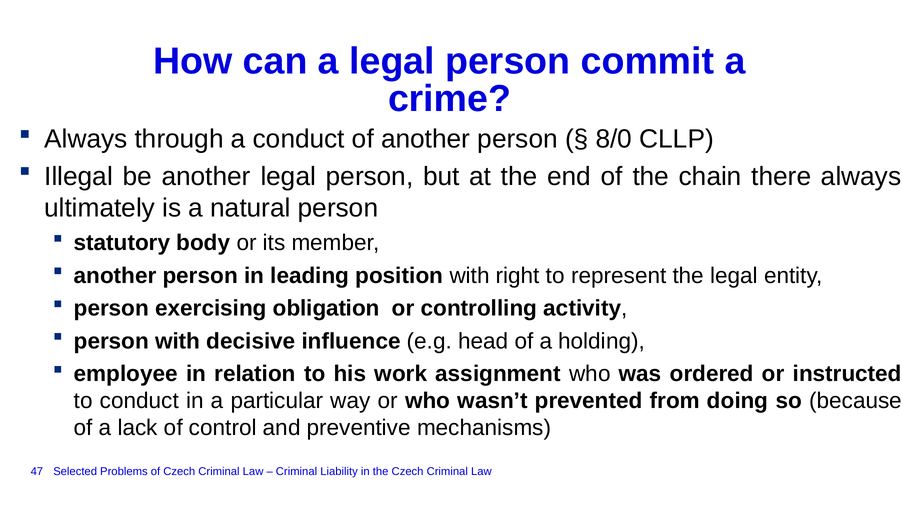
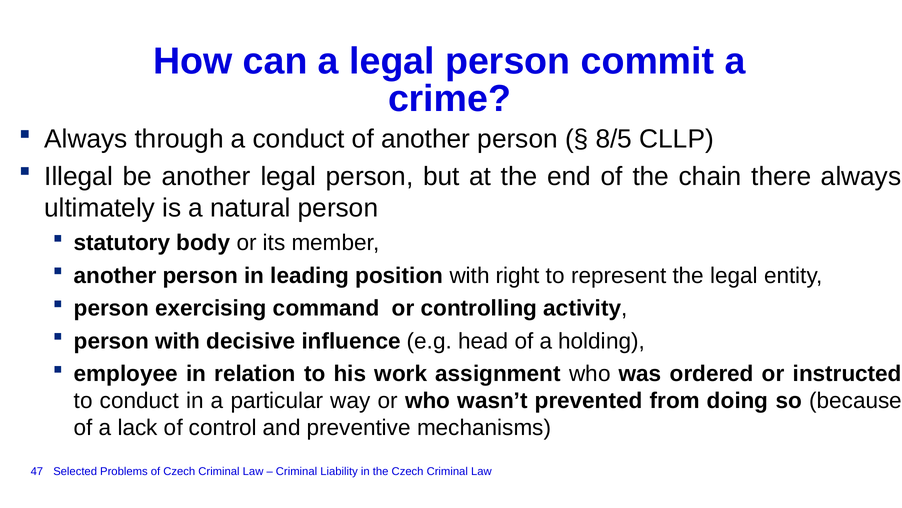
8/0: 8/0 -> 8/5
obligation: obligation -> command
